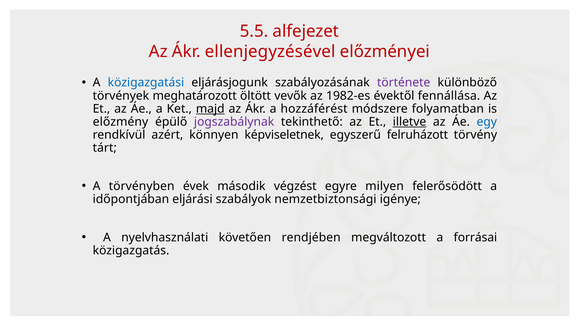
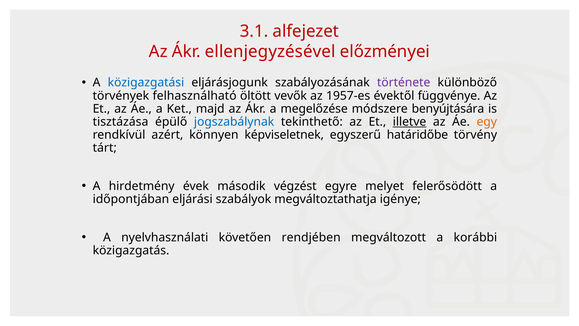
5.5: 5.5 -> 3.1
meghatározott: meghatározott -> felhasználható
1982-es: 1982-es -> 1957-es
fennállása: fennállása -> függvénye
majd underline: present -> none
hozzáférést: hozzáférést -> megelőzése
folyamatban: folyamatban -> benyújtására
előzmény: előzmény -> tisztázása
jogszabálynak colour: purple -> blue
egy colour: blue -> orange
felruházott: felruházott -> határidőbe
törvényben: törvényben -> hirdetmény
milyen: milyen -> melyet
nemzetbiztonsági: nemzetbiztonsági -> megváltoztathatja
forrásai: forrásai -> korábbi
